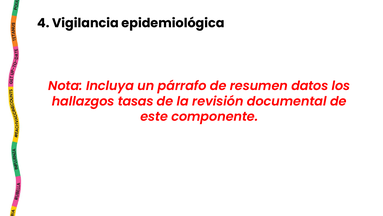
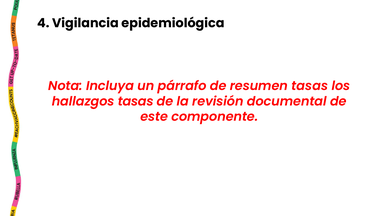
resumen datos: datos -> tasas
